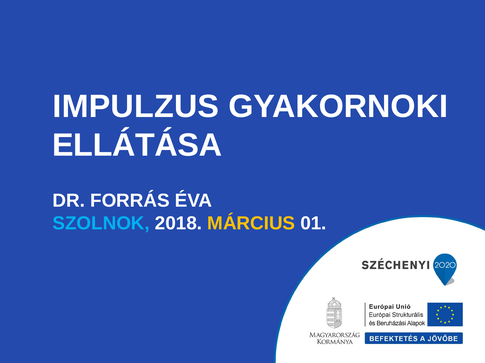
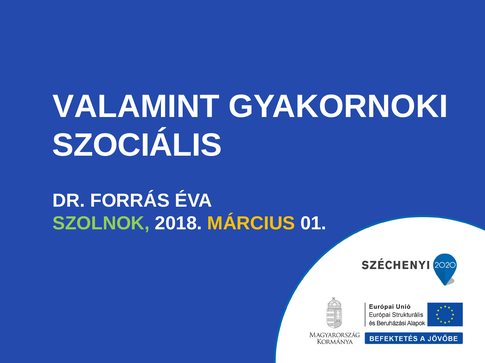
IMPULZUS: IMPULZUS -> VALAMINT
ELLÁTÁSA: ELLÁTÁSA -> SZOCIÁLIS
SZOLNOK colour: light blue -> light green
